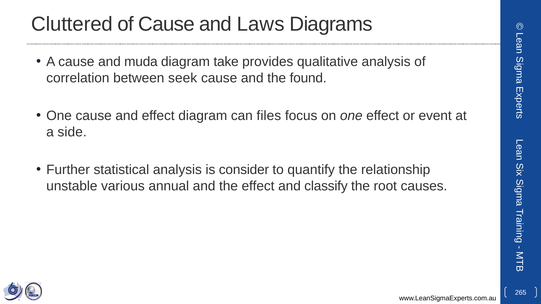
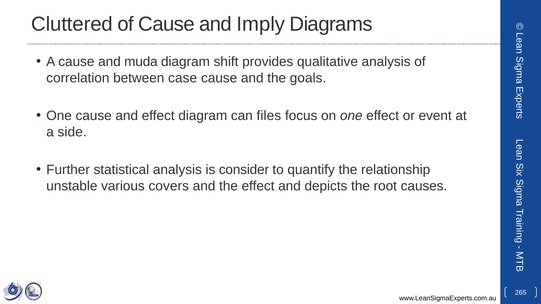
Laws: Laws -> Imply
take: take -> shift
seek: seek -> case
found: found -> goals
annual: annual -> covers
classify: classify -> depicts
